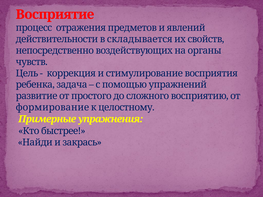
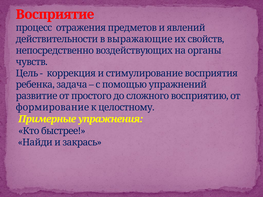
складывается: складывается -> выражающие
